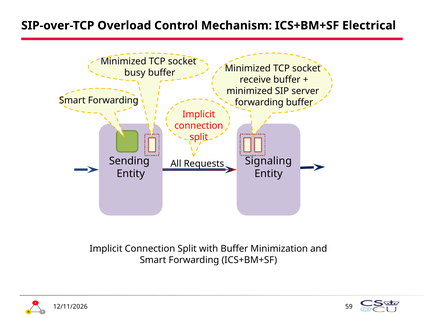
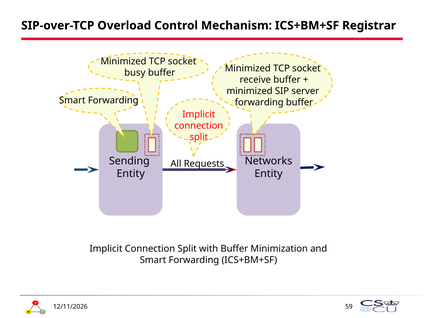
Electrical: Electrical -> Registrar
Signaling: Signaling -> Networks
